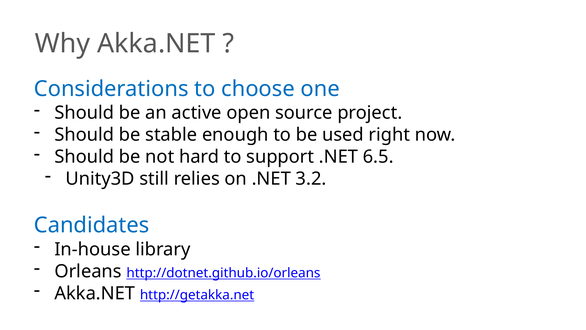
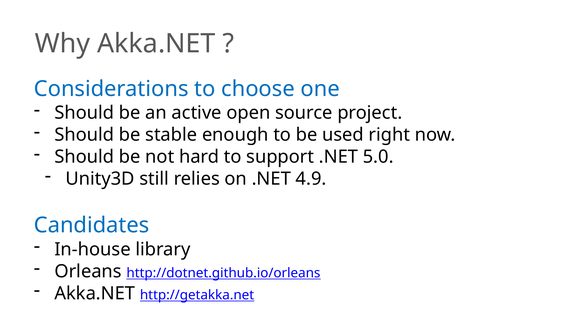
6.5: 6.5 -> 5.0
3.2: 3.2 -> 4.9
